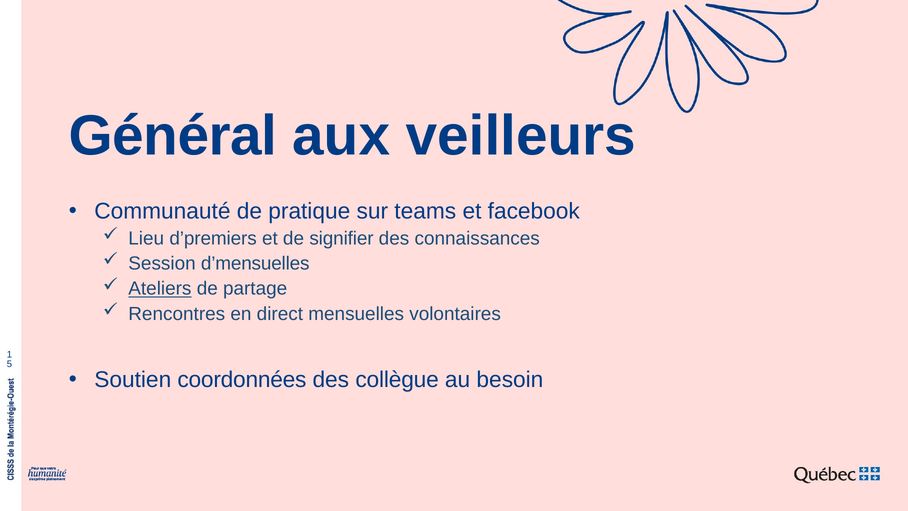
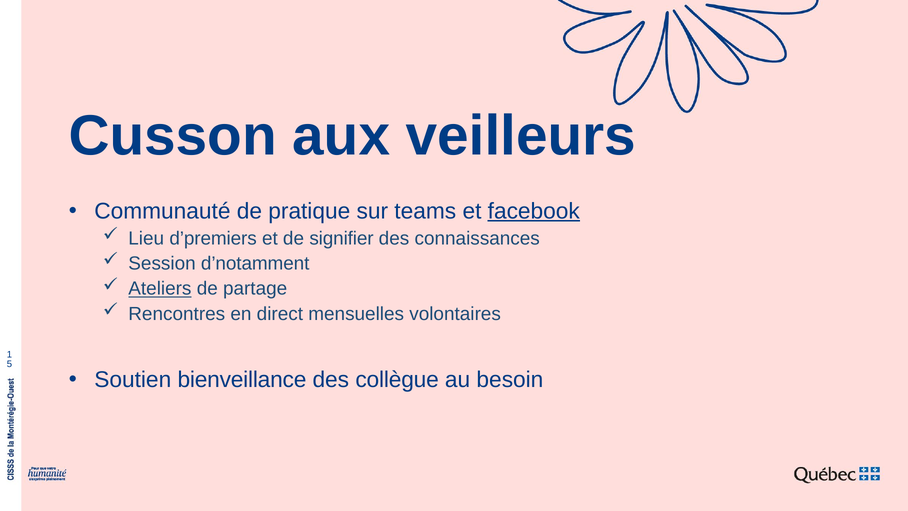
Général: Général -> Cusson
facebook underline: none -> present
d’mensuelles: d’mensuelles -> d’notamment
coordonnées: coordonnées -> bienveillance
